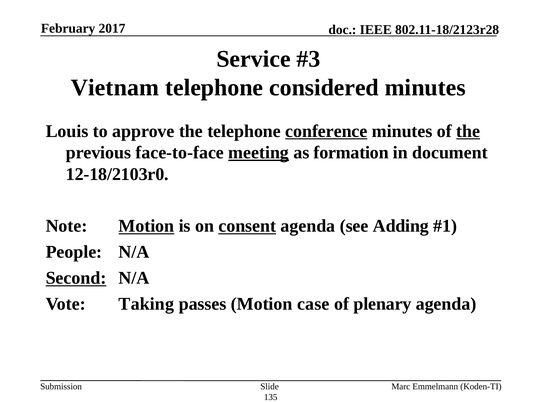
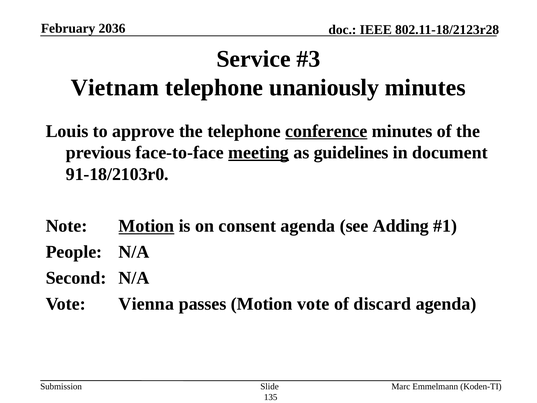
2017: 2017 -> 2036
considered: considered -> unaniously
the at (468, 131) underline: present -> none
formation: formation -> guidelines
12-18/2103r0: 12-18/2103r0 -> 91-18/2103r0
consent underline: present -> none
Second underline: present -> none
Taking: Taking -> Vienna
Motion case: case -> vote
plenary: plenary -> discard
